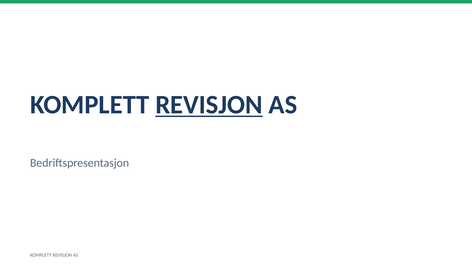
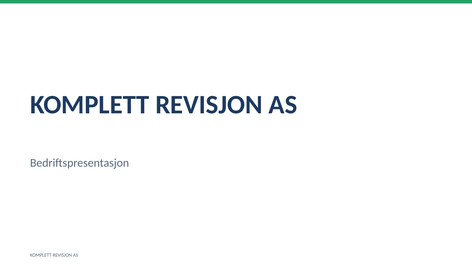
REVISJON at (209, 105) underline: present -> none
